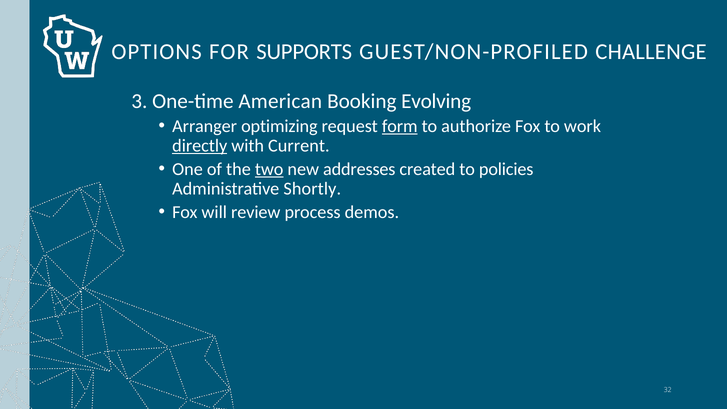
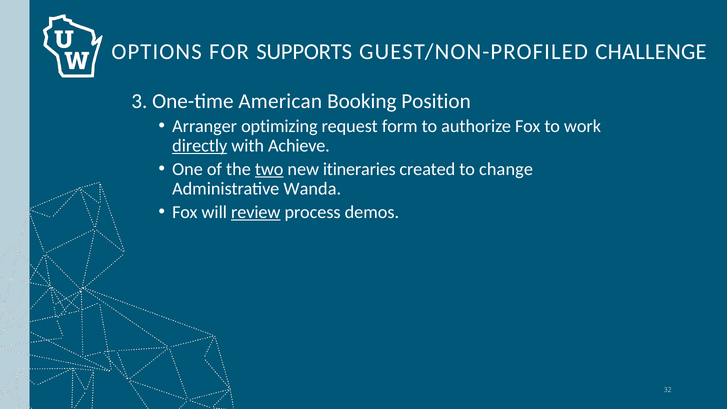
Evolving: Evolving -> Position
form underline: present -> none
Current: Current -> Achieve
addresses: addresses -> itineraries
policies: policies -> change
Shortly: Shortly -> Wanda
review underline: none -> present
